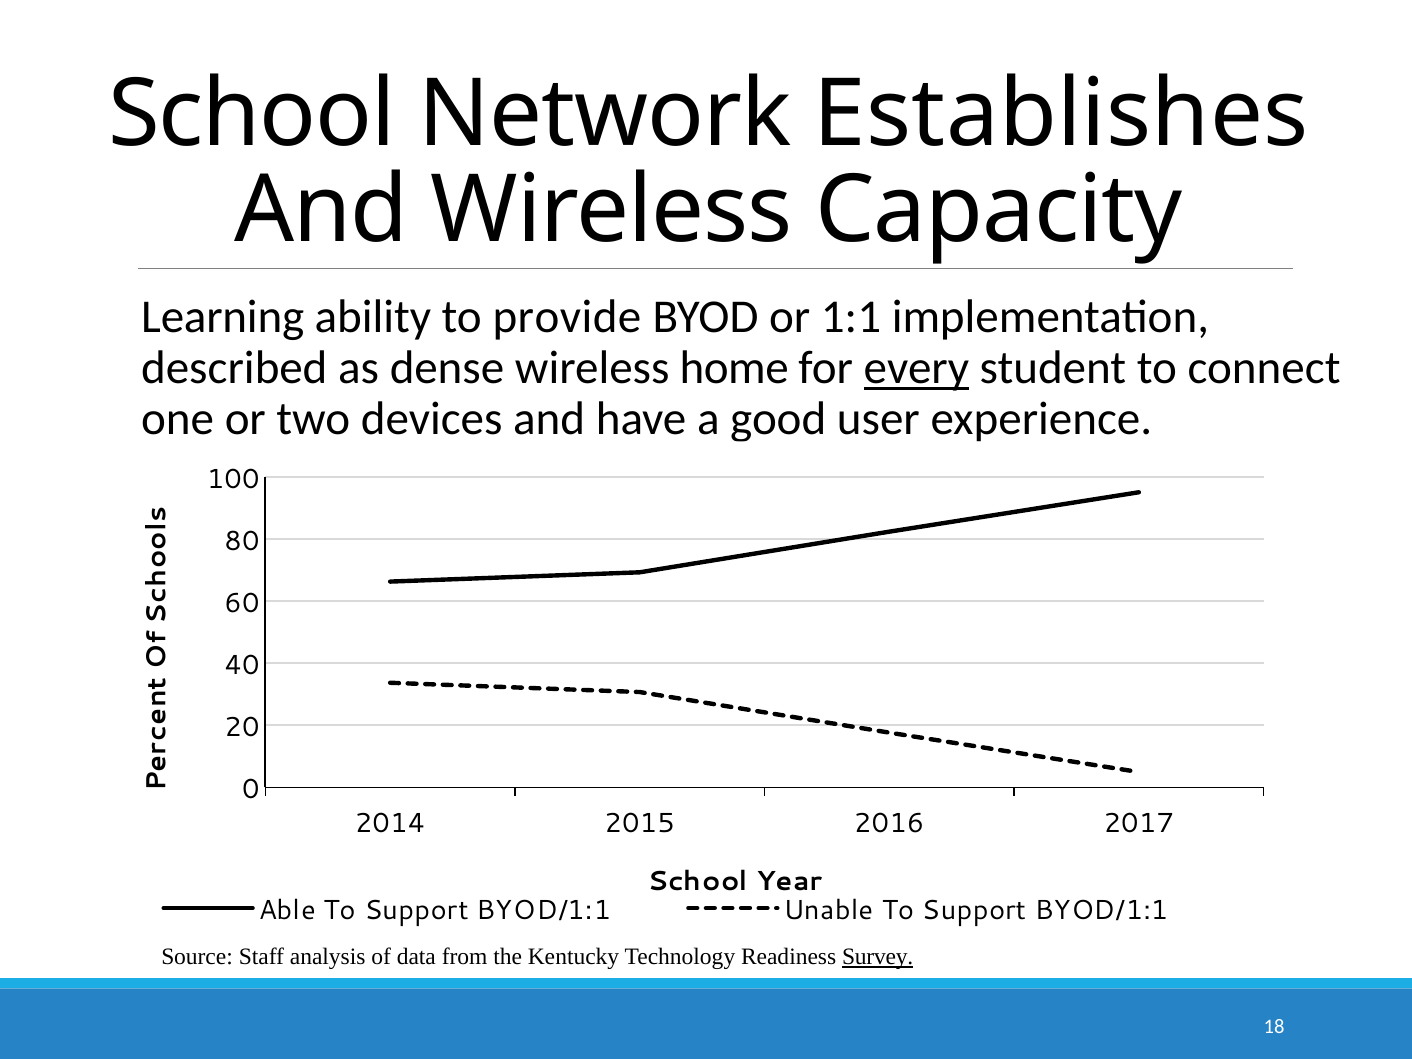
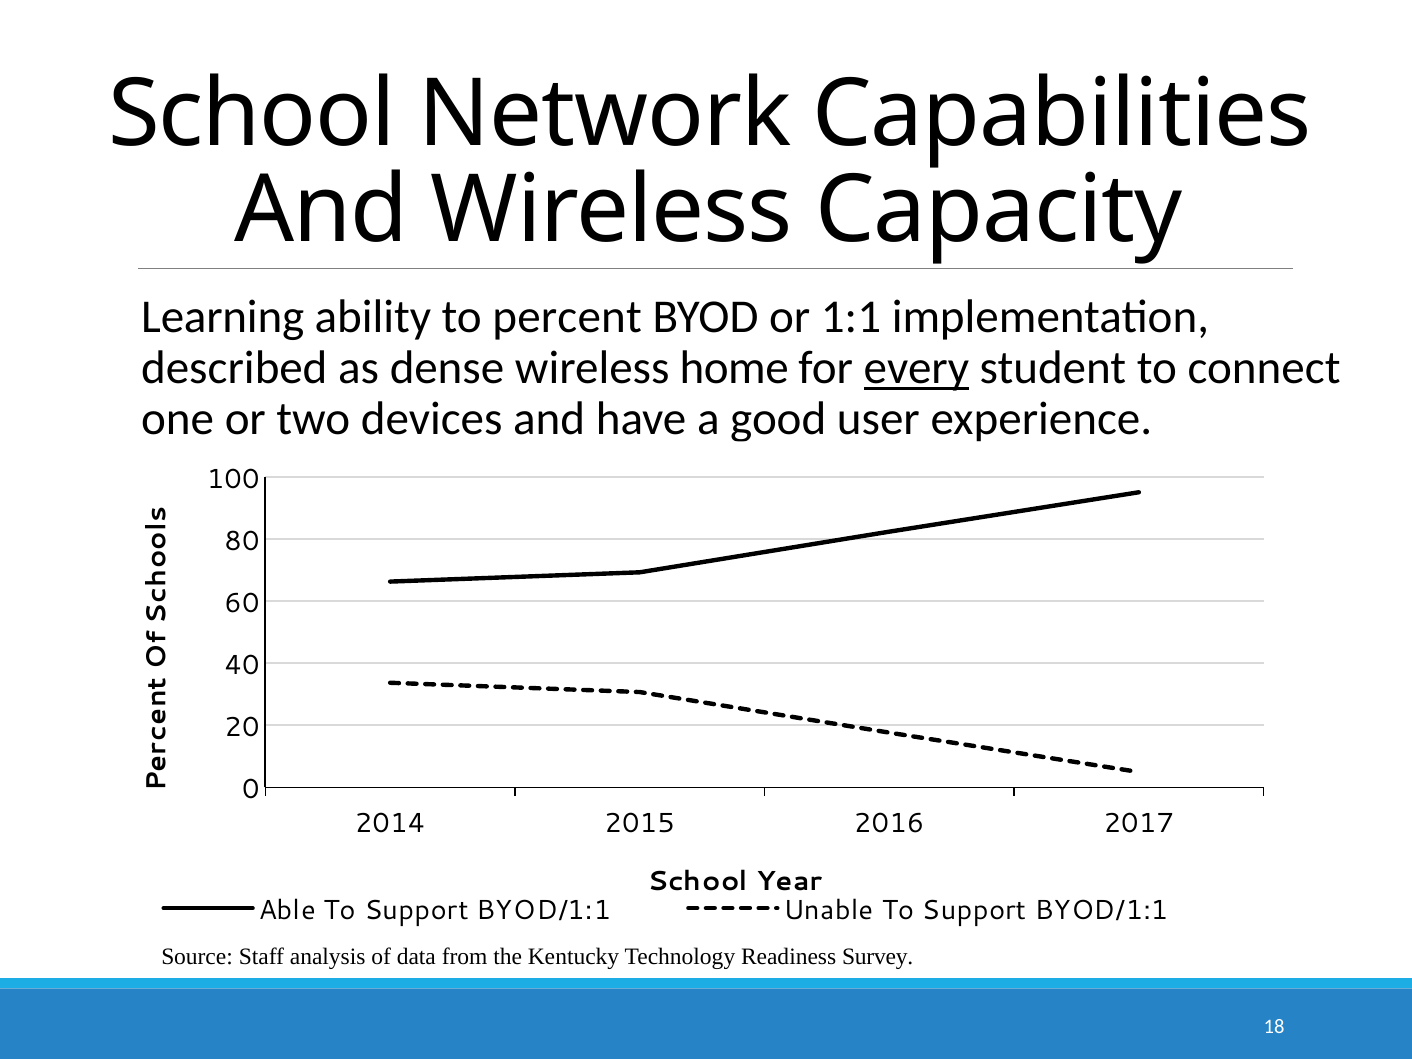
Establishes: Establishes -> Capabilities
provide: provide -> percent
Survey underline: present -> none
